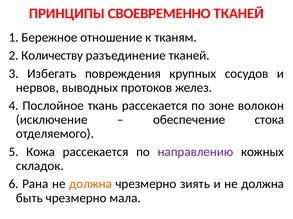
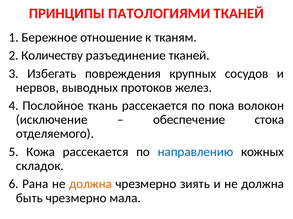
СВОЕВРЕМЕННО: СВОЕВРЕМЕННО -> ПАТОЛОГИЯМИ
зоне: зоне -> пока
направлению colour: purple -> blue
